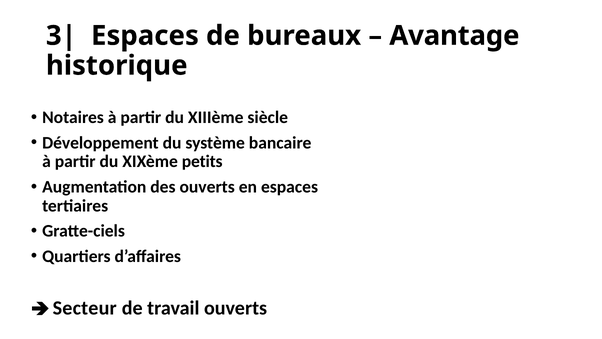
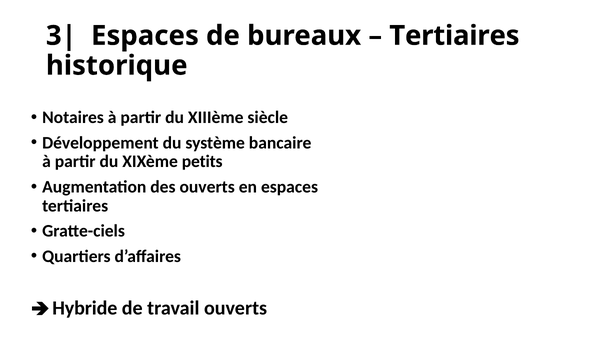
Avantage at (454, 36): Avantage -> Tertiaires
Secteur: Secteur -> Hybride
